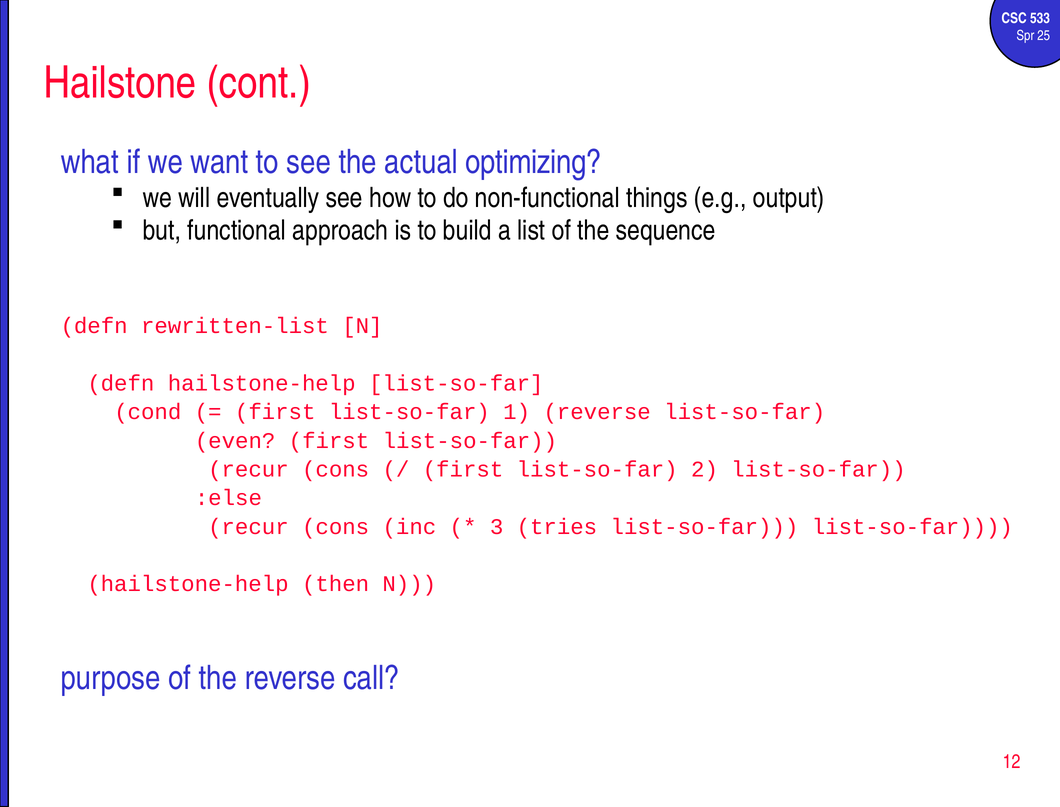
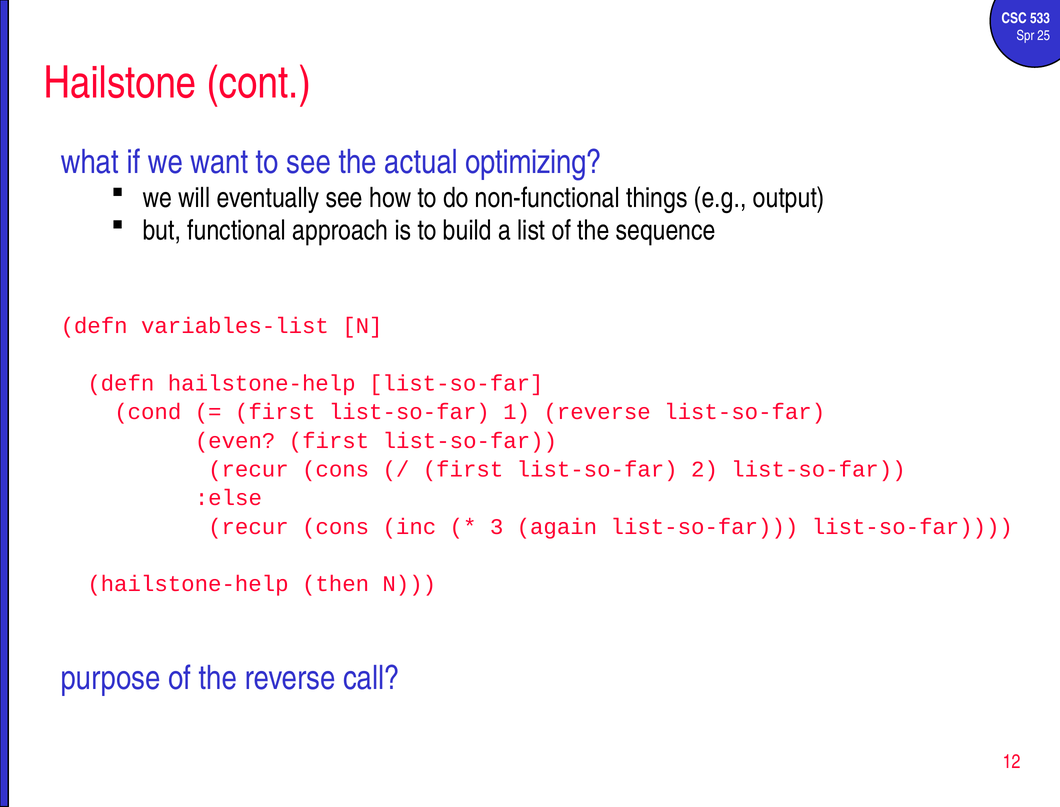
rewritten-list: rewritten-list -> variables-list
tries: tries -> again
